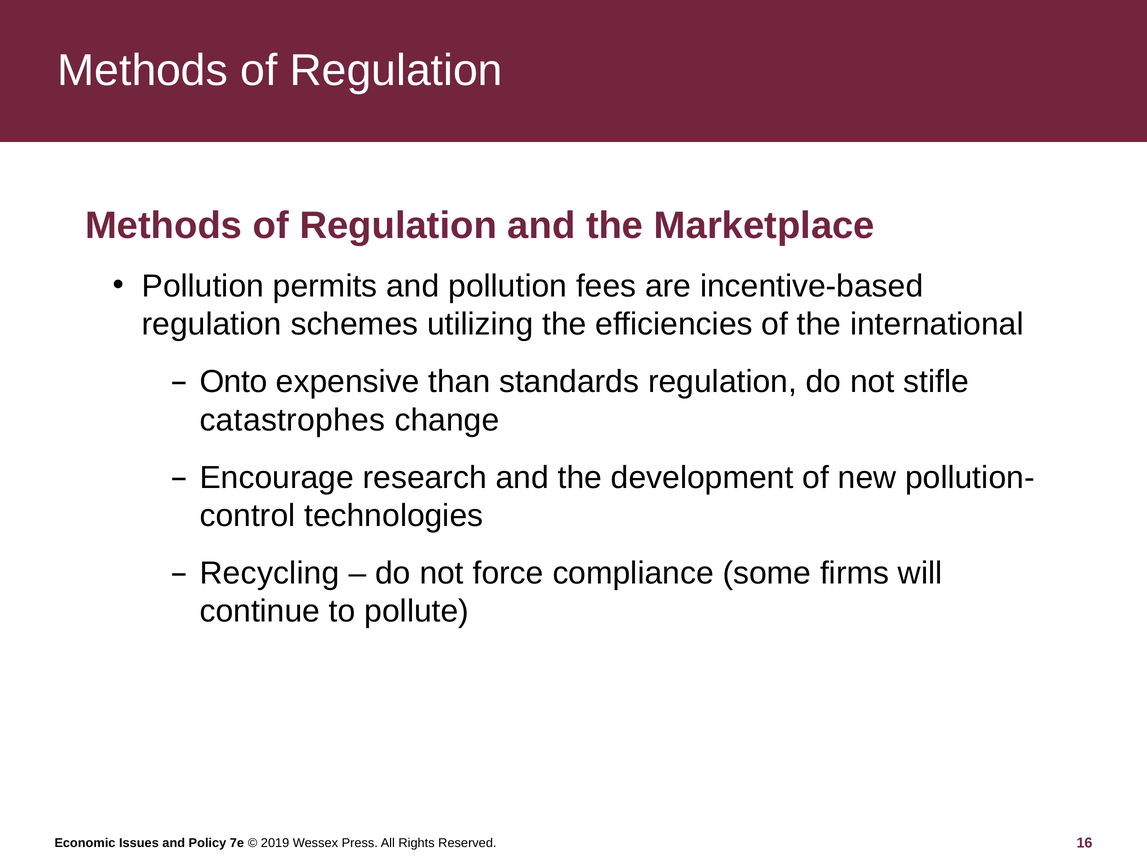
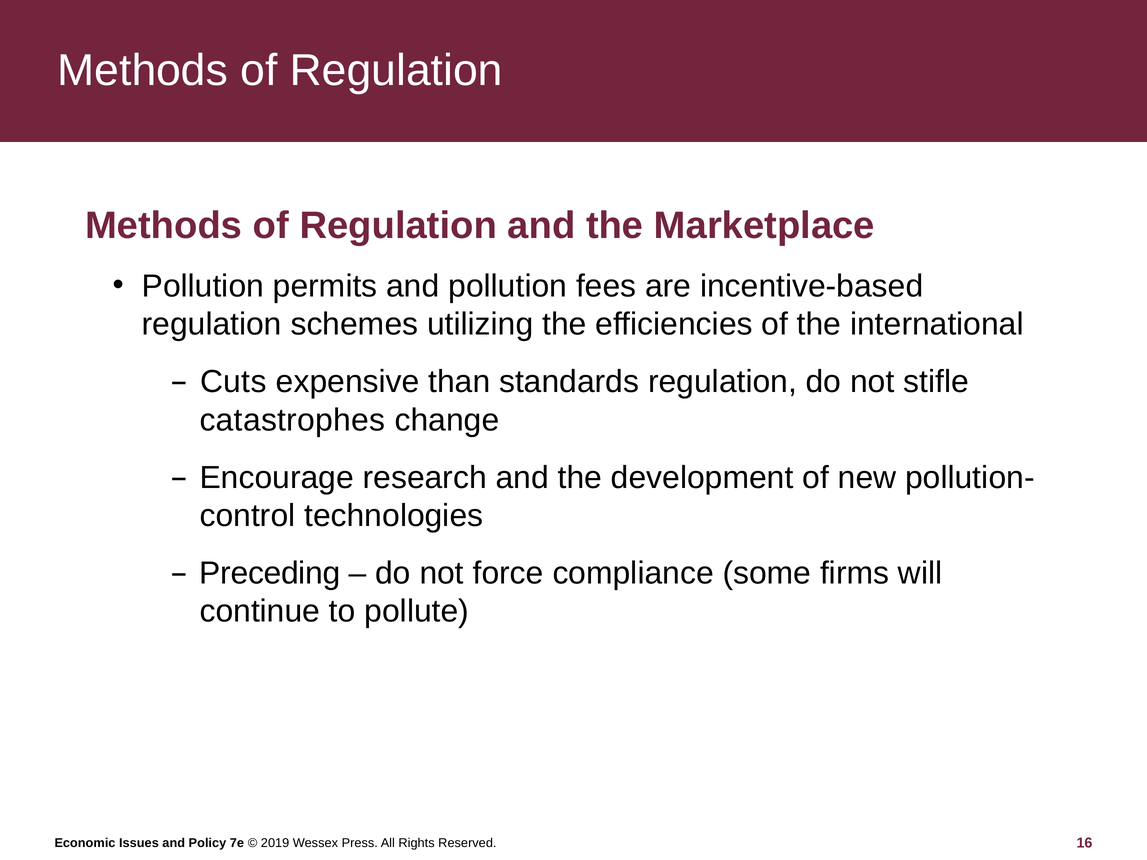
Onto: Onto -> Cuts
Recycling: Recycling -> Preceding
